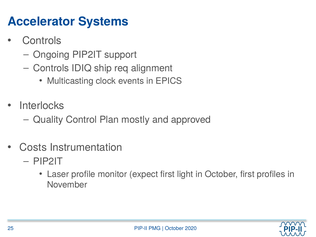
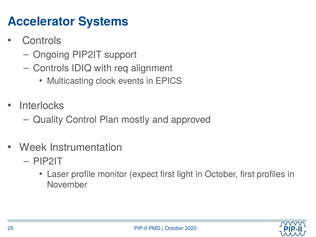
ship: ship -> with
Costs: Costs -> Week
